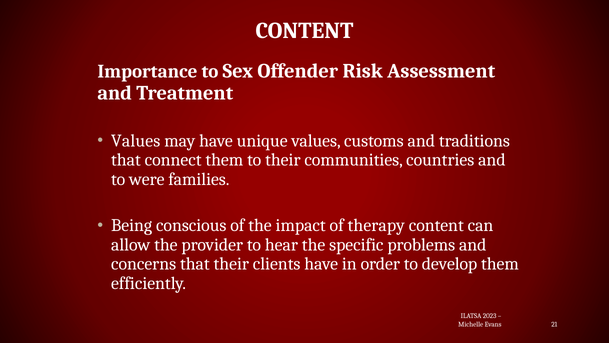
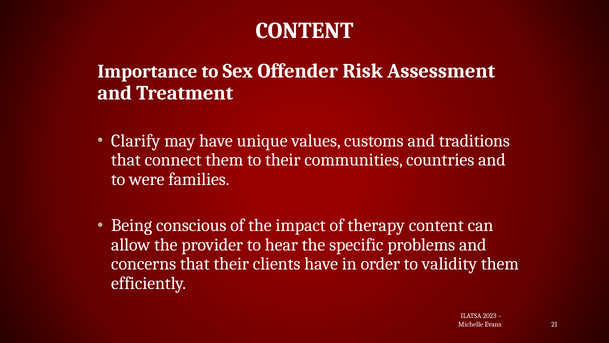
Values at (136, 141): Values -> Clarify
develop: develop -> validity
